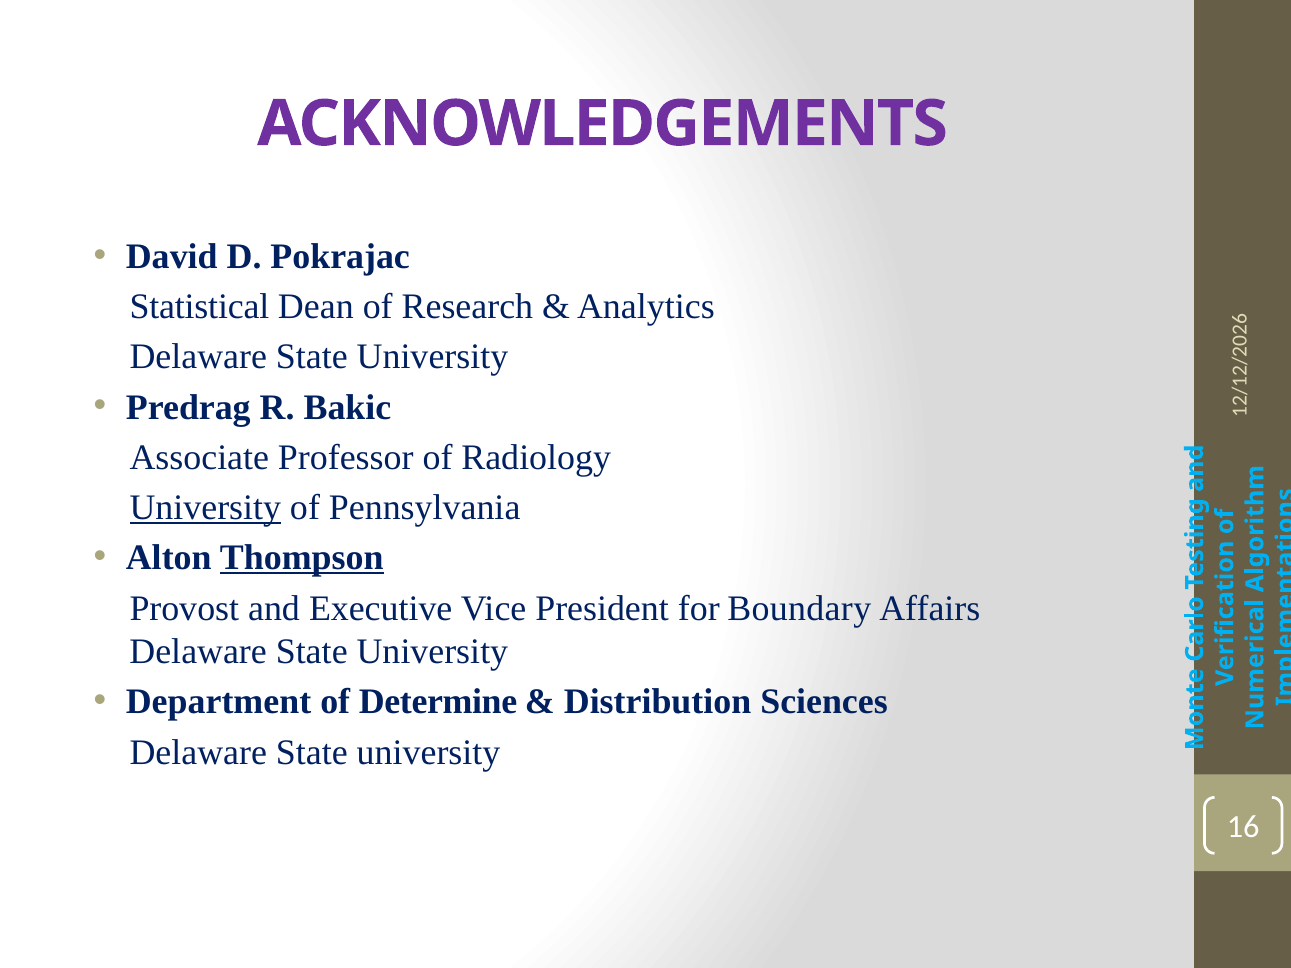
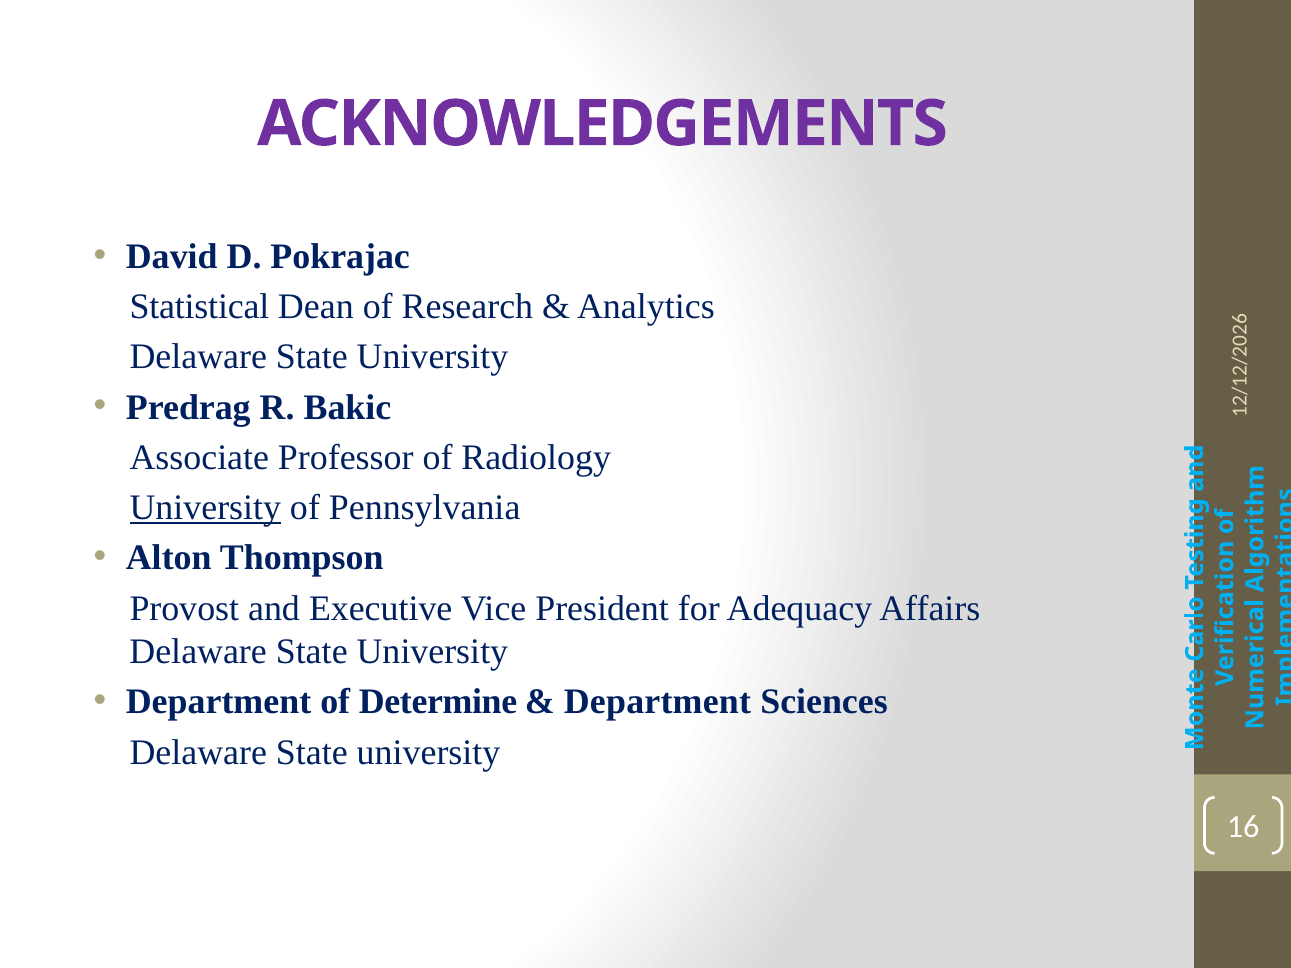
Thompson underline: present -> none
Boundary: Boundary -> Adequacy
Distribution at (658, 702): Distribution -> Department
